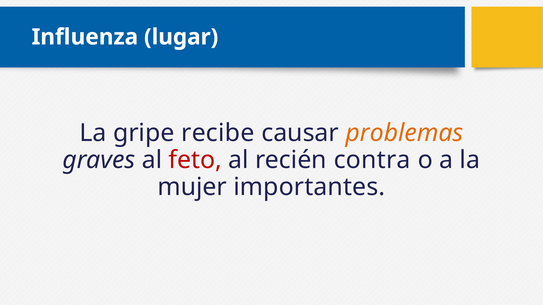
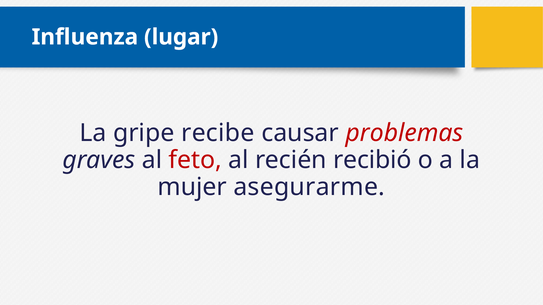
problemas colour: orange -> red
contra: contra -> recibió
importantes: importantes -> asegurarme
